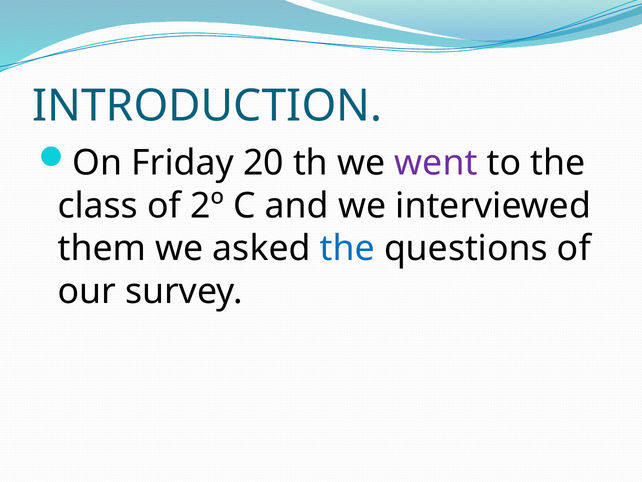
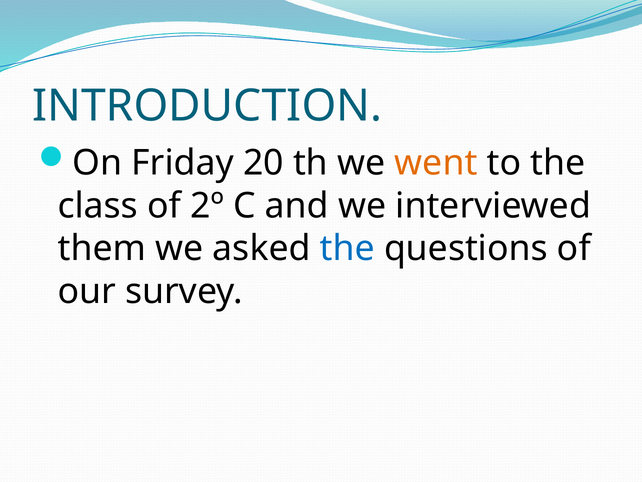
went colour: purple -> orange
